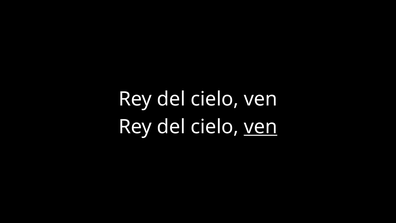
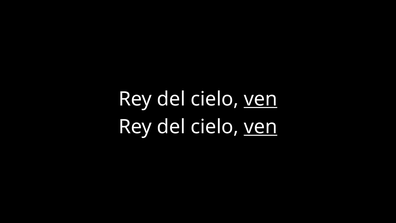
ven at (261, 99) underline: none -> present
